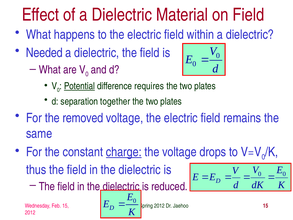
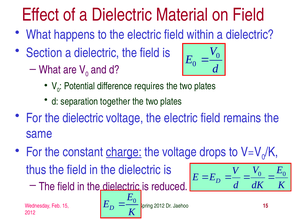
Needed: Needed -> Section
Potential underline: present -> none
For the removed: removed -> dielectric
